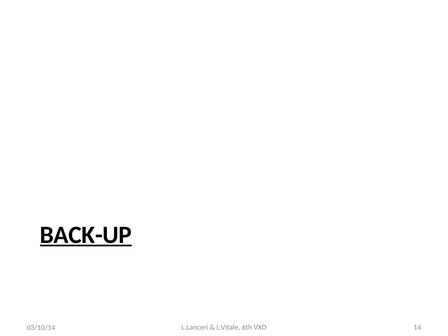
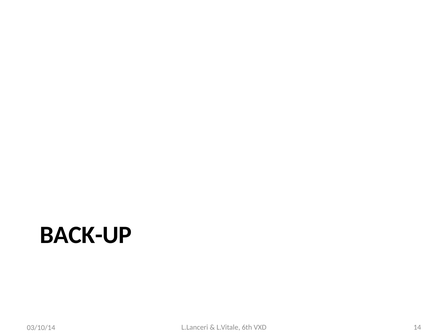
BACK-UP underline: present -> none
